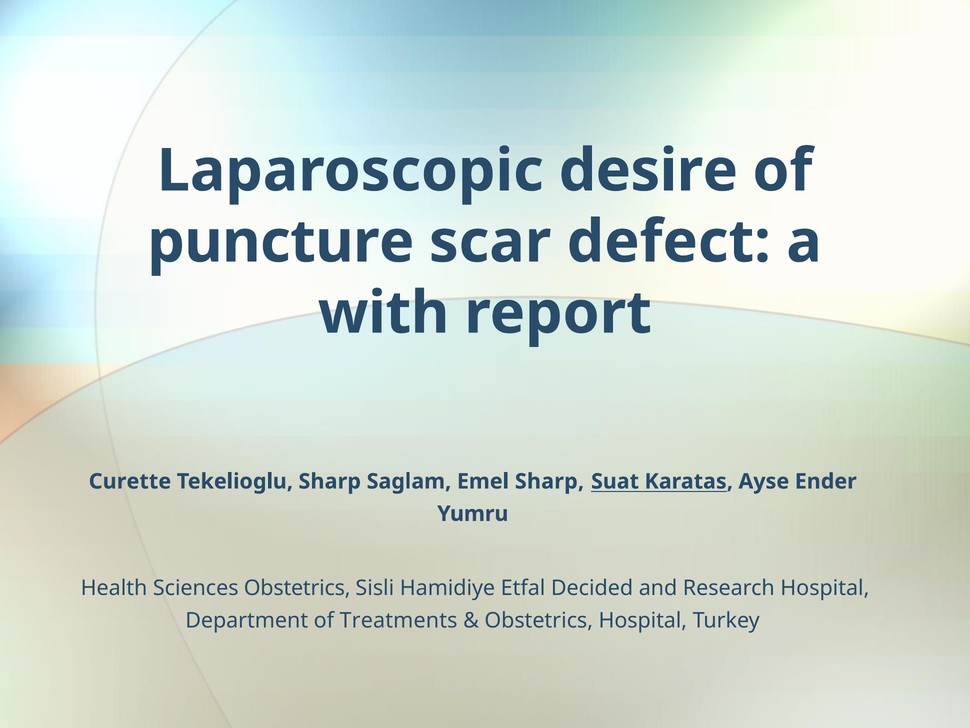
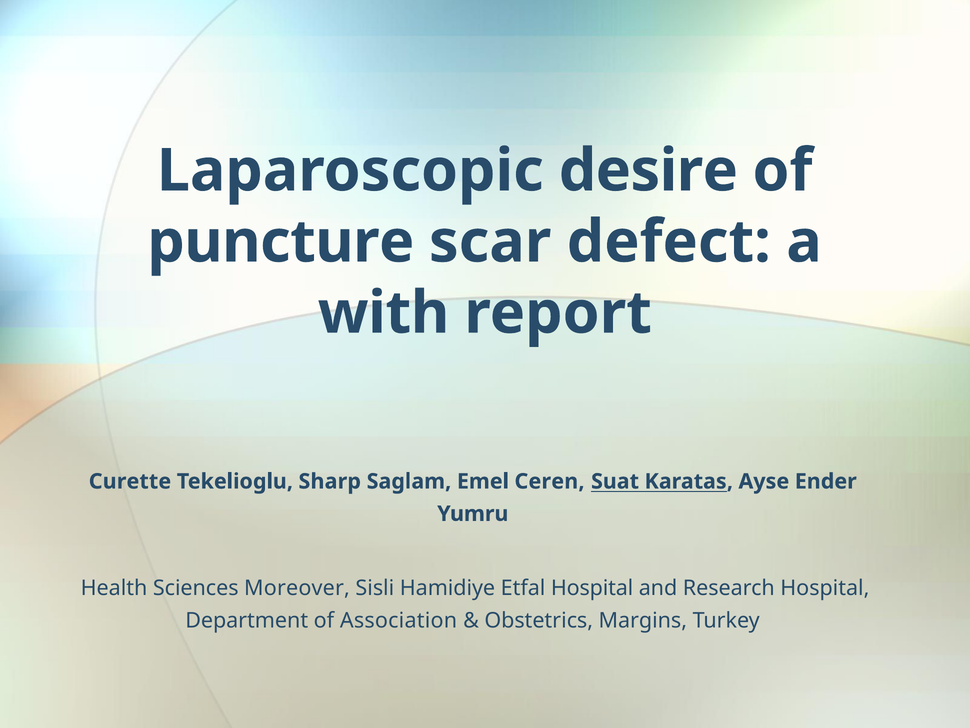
Emel Sharp: Sharp -> Ceren
Sciences Obstetrics: Obstetrics -> Moreover
Etfal Decided: Decided -> Hospital
Treatments: Treatments -> Association
Obstetrics Hospital: Hospital -> Margins
